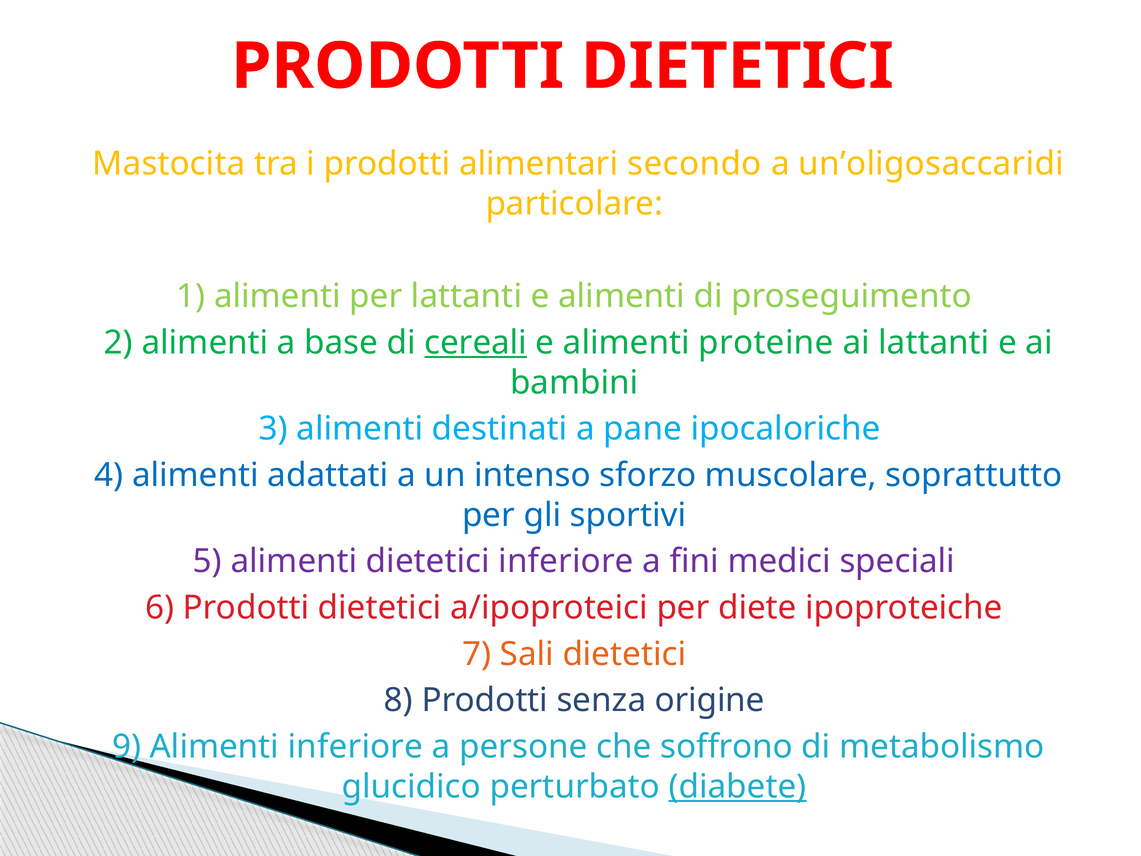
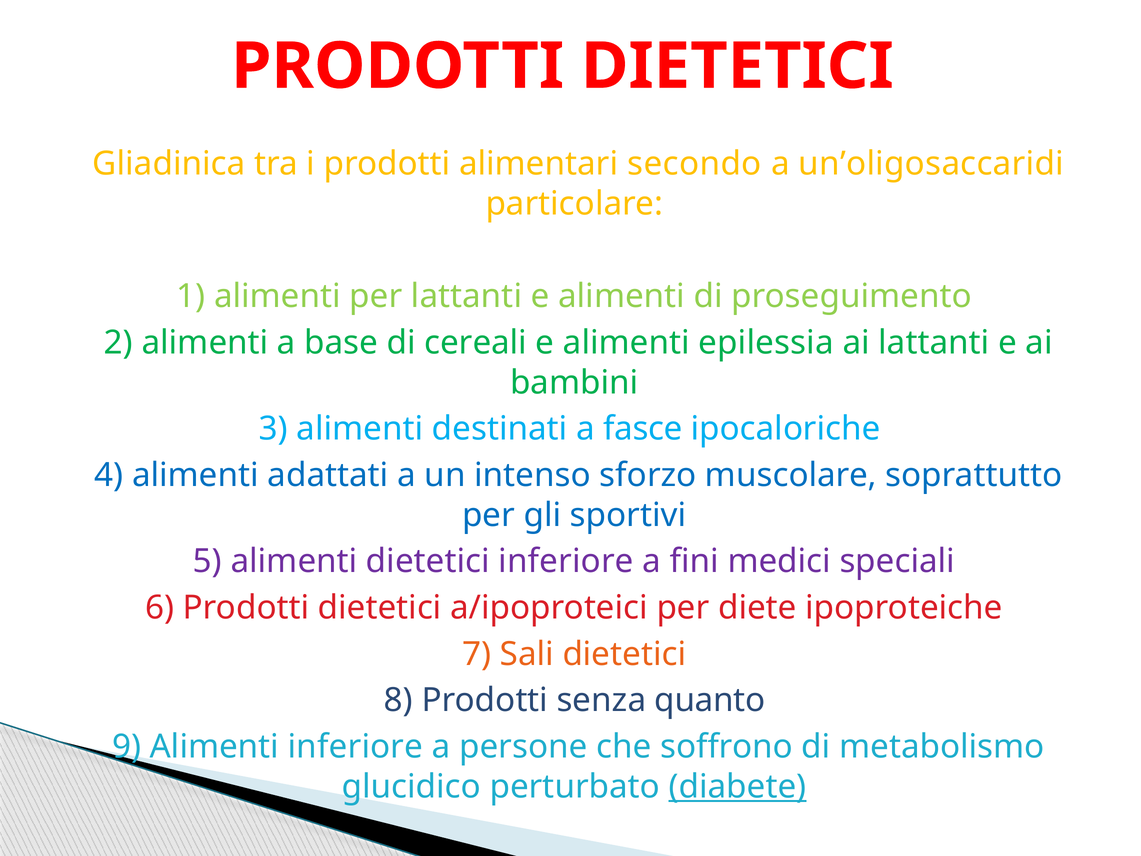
Mastocita: Mastocita -> Gliadinica
cereali underline: present -> none
proteine: proteine -> epilessia
pane: pane -> fasce
origine: origine -> quanto
